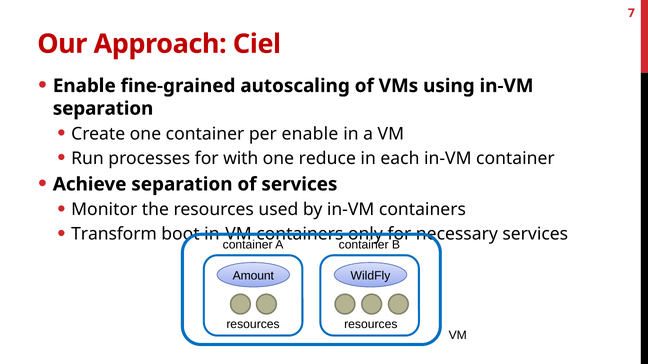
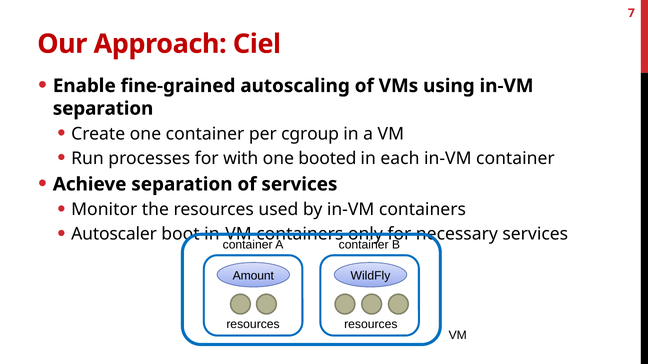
per enable: enable -> cgroup
reduce: reduce -> booted
Transform: Transform -> Autoscaler
